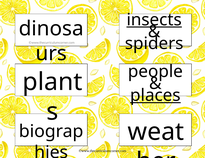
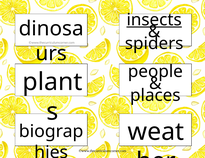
places underline: present -> none
